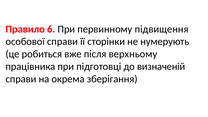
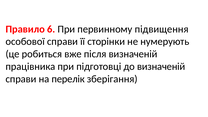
після верхньому: верхньому -> визначеній
окрема: окрема -> перелік
